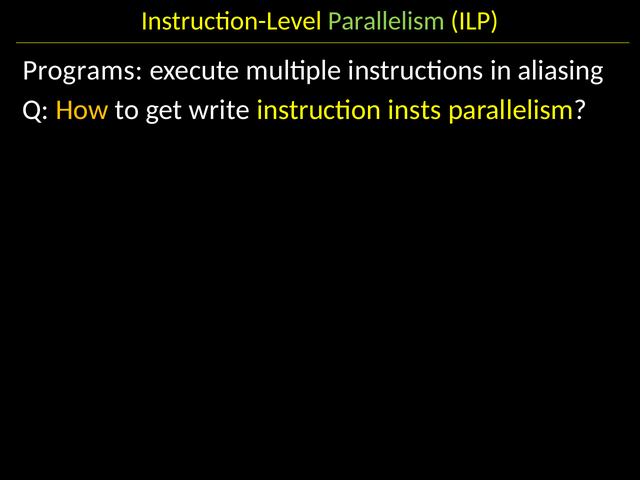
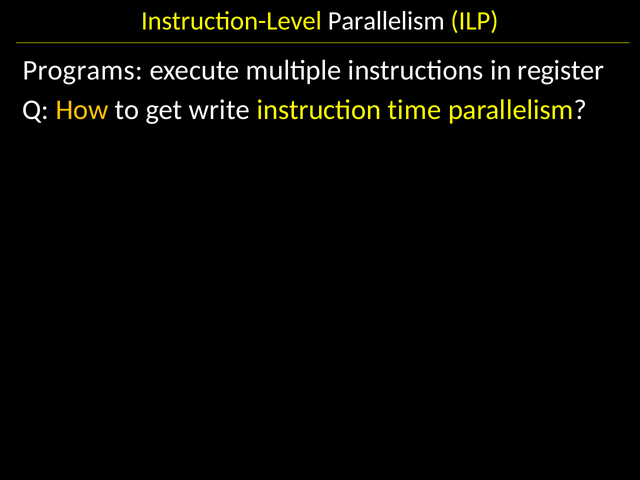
Parallelism at (386, 21) colour: light green -> white
aliasing: aliasing -> register
insts: insts -> time
